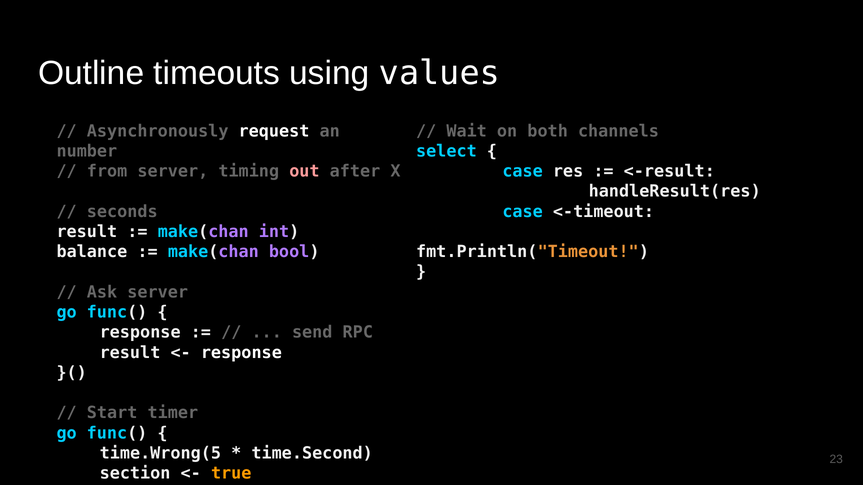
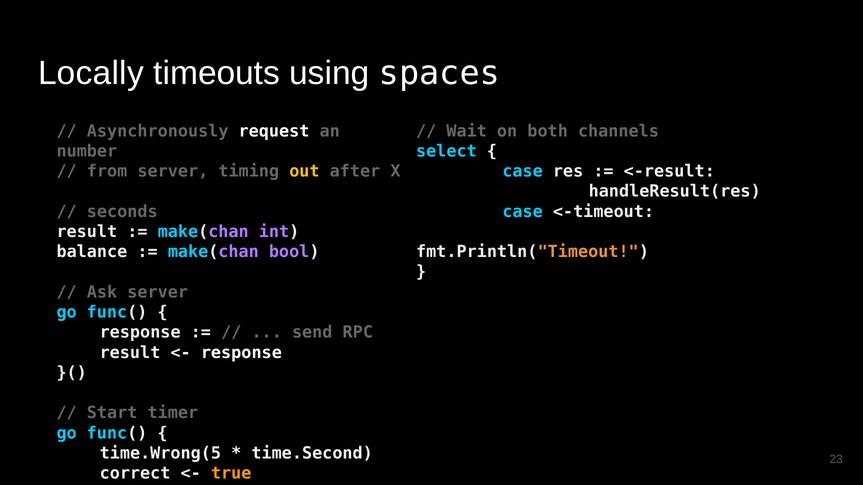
Outline: Outline -> Locally
values: values -> spaces
out colour: pink -> yellow
section: section -> correct
